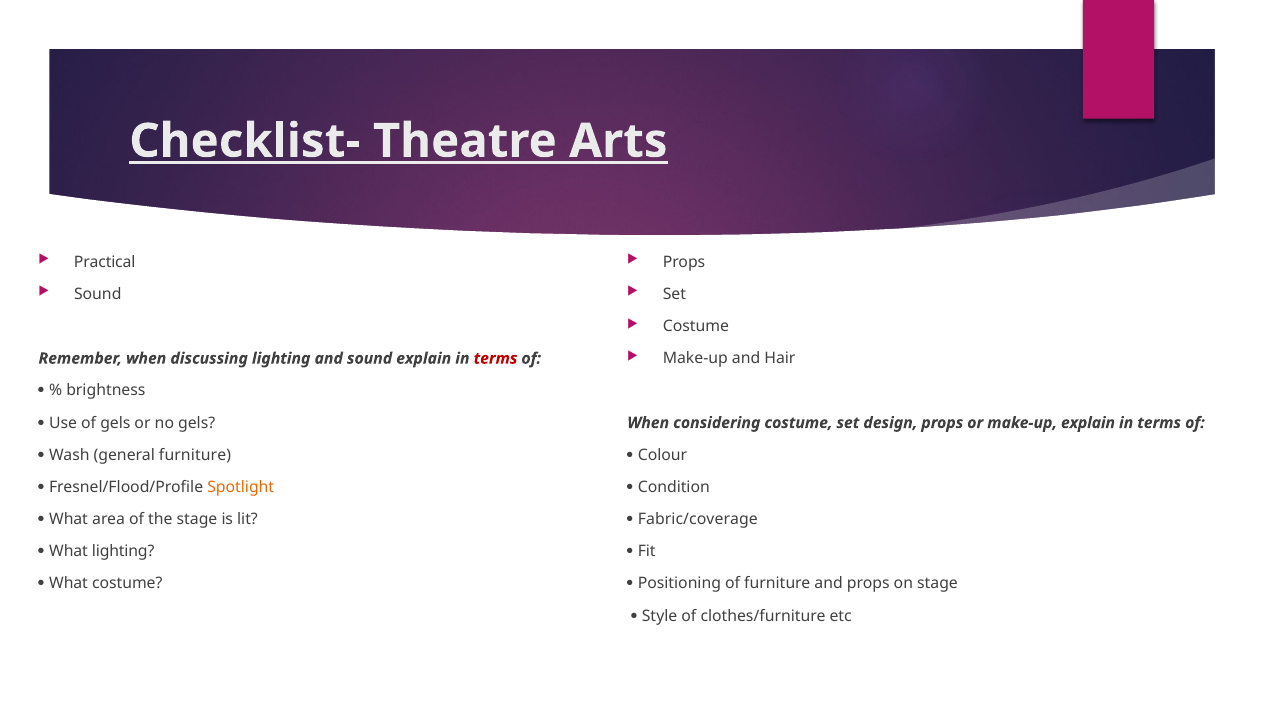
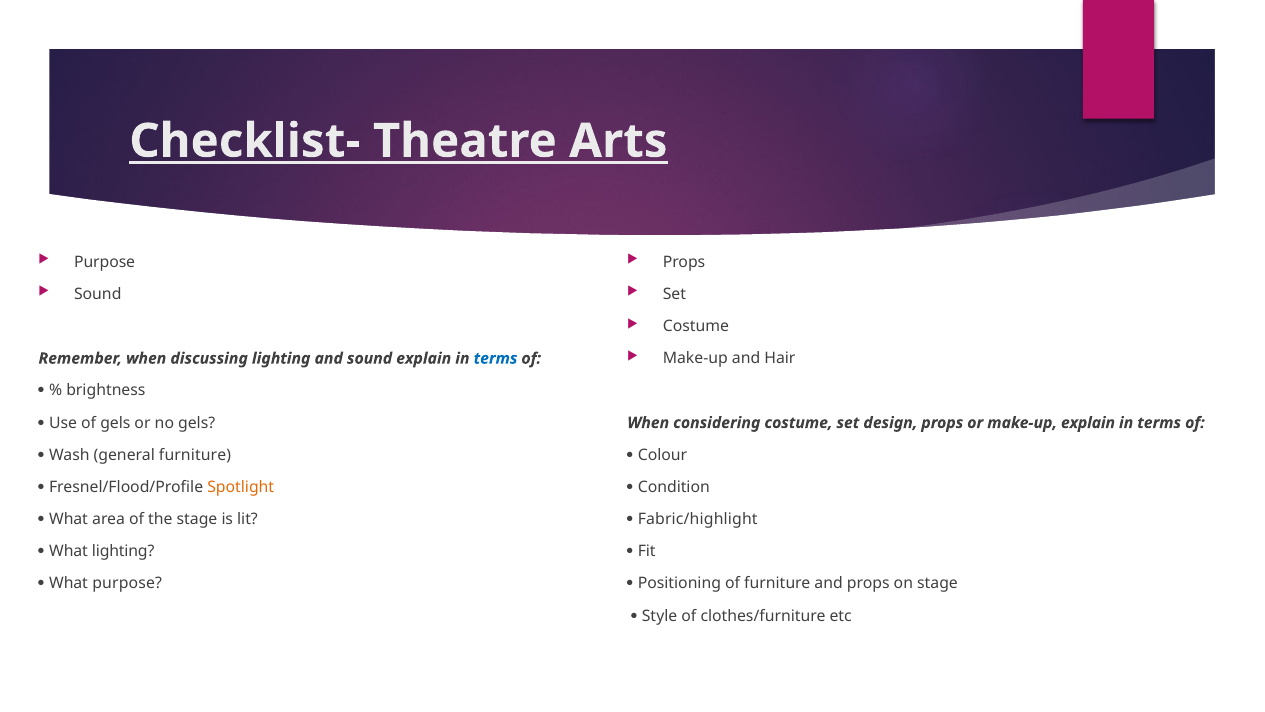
Practical at (105, 262): Practical -> Purpose
terms at (496, 358) colour: red -> blue
Fabric/coverage: Fabric/coverage -> Fabric/highlight
What costume: costume -> purpose
